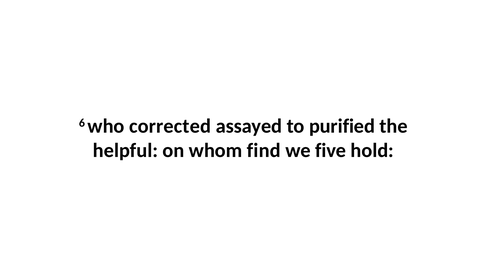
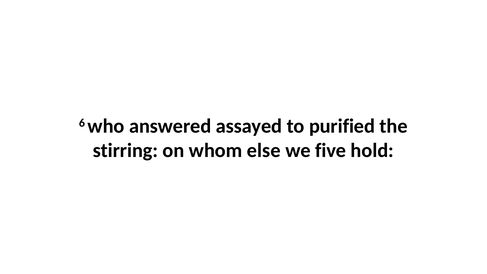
corrected: corrected -> answered
helpful: helpful -> stirring
find: find -> else
